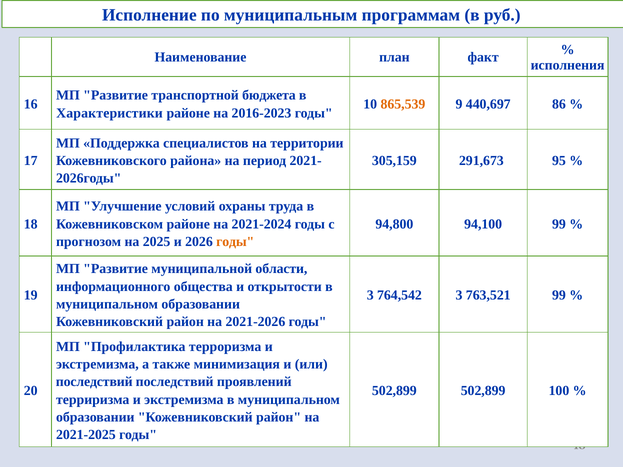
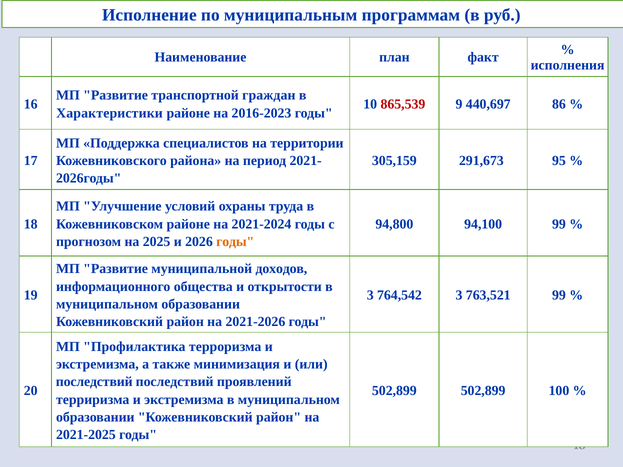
бюджета: бюджета -> граждан
865,539 colour: orange -> red
области: области -> доходов
